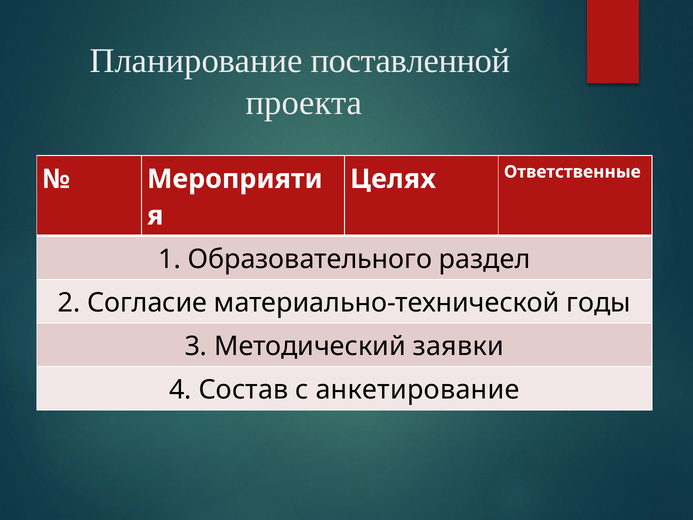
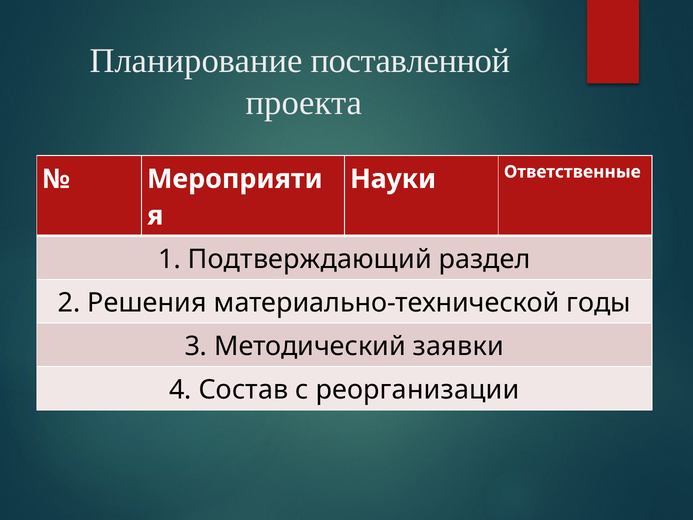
Целях: Целях -> Науки
Образовательного: Образовательного -> Подтверждающий
Согласие: Согласие -> Решения
анкетирование: анкетирование -> реорганизации
